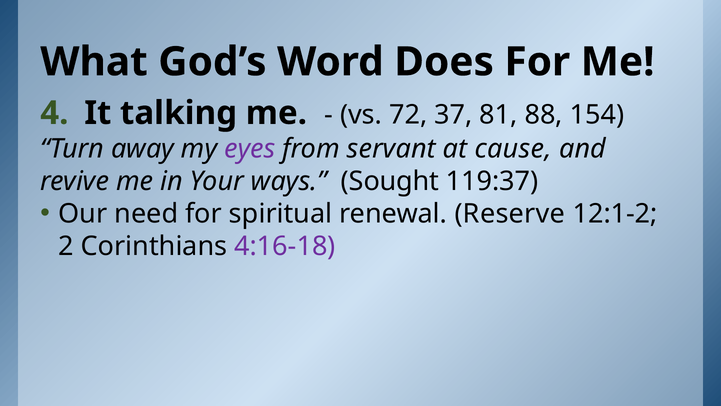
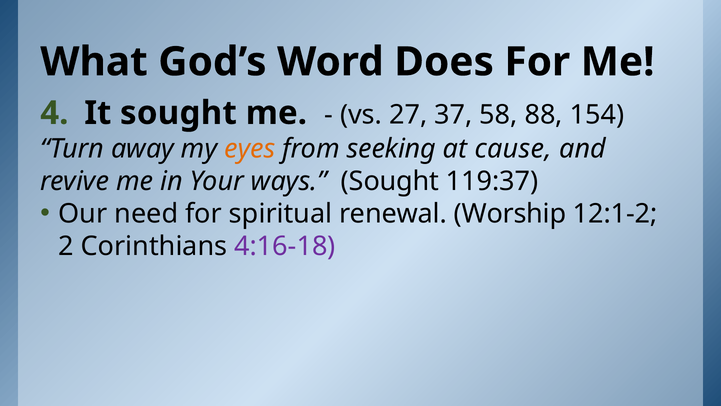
It talking: talking -> sought
72: 72 -> 27
81: 81 -> 58
eyes colour: purple -> orange
servant: servant -> seeking
Reserve: Reserve -> Worship
